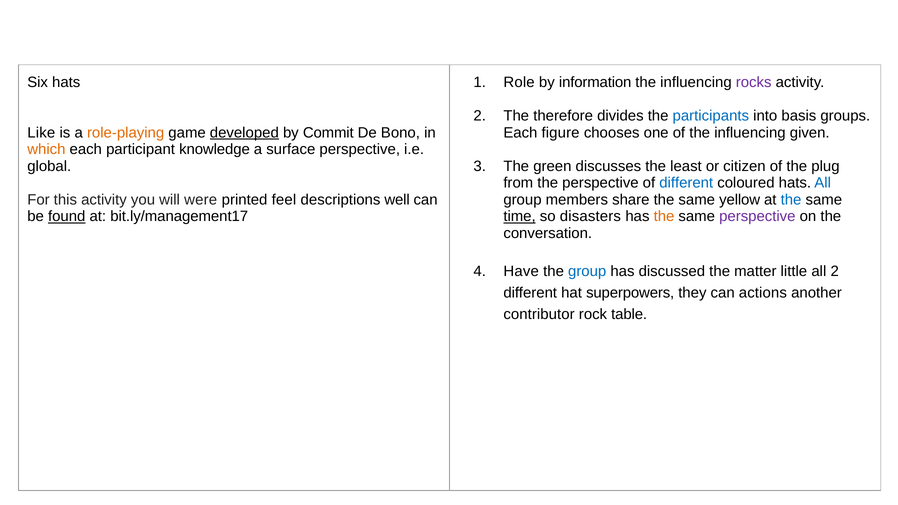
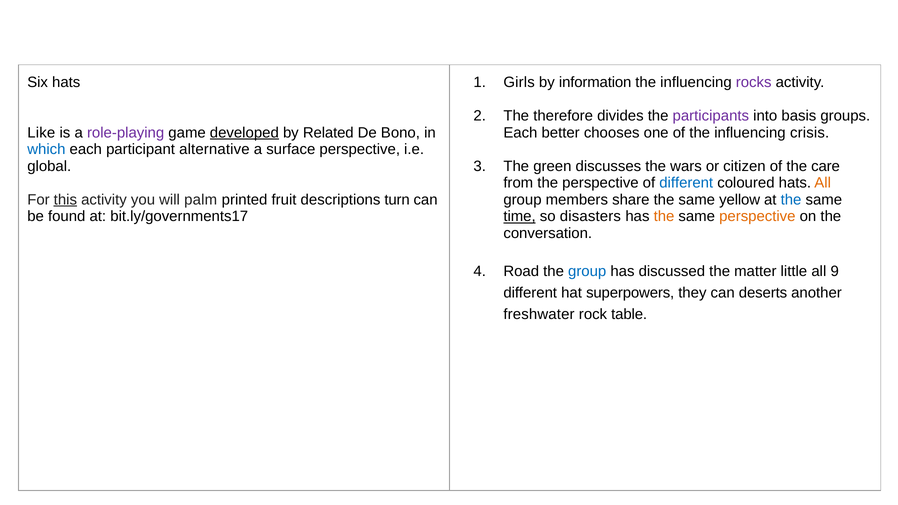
Role: Role -> Girls
participants colour: blue -> purple
role-playing colour: orange -> purple
Commit: Commit -> Related
figure: figure -> better
given: given -> crisis
which colour: orange -> blue
knowledge: knowledge -> alternative
least: least -> wars
plug: plug -> care
All at (823, 183) colour: blue -> orange
this underline: none -> present
were: were -> palm
feel: feel -> fruit
well: well -> turn
found underline: present -> none
bit.ly/management17: bit.ly/management17 -> bit.ly/governments17
perspective at (757, 217) colour: purple -> orange
Have: Have -> Road
all 2: 2 -> 9
actions: actions -> deserts
contributor: contributor -> freshwater
